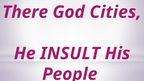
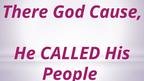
Cities: Cities -> Cause
INSULT: INSULT -> CALLED
